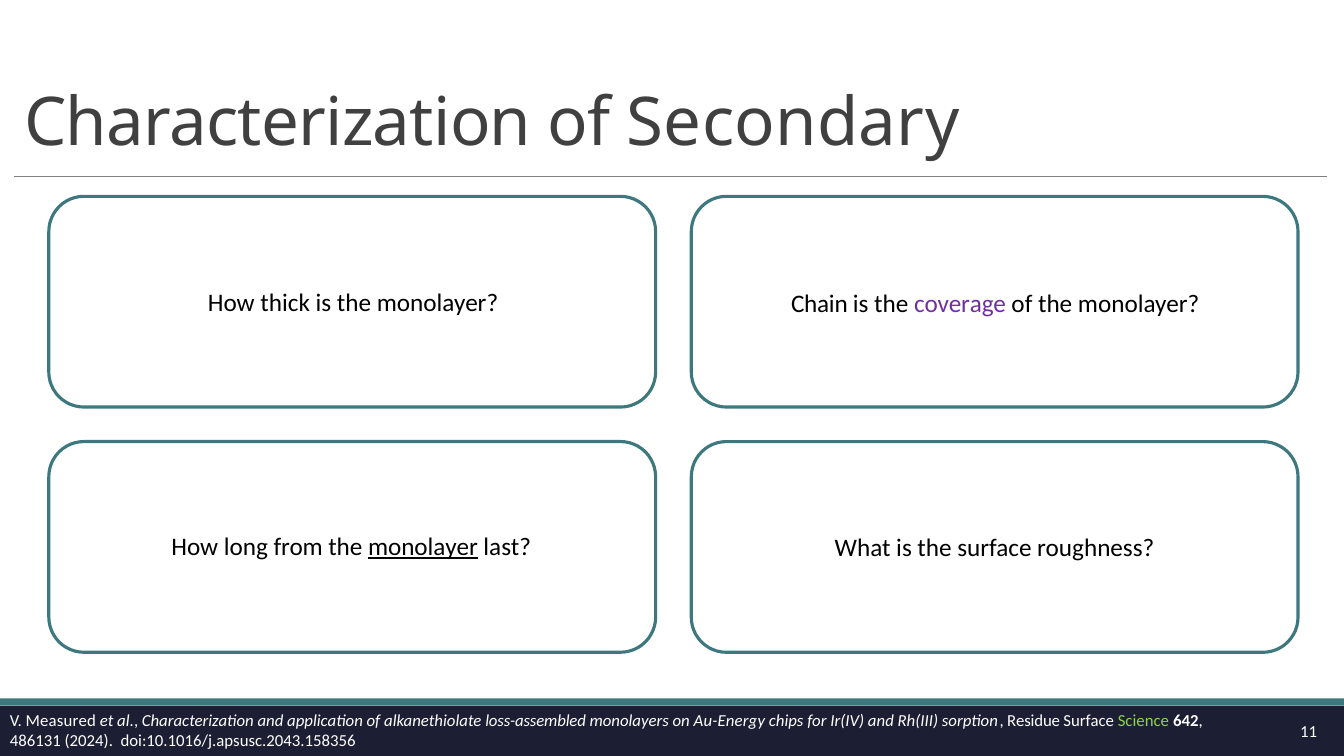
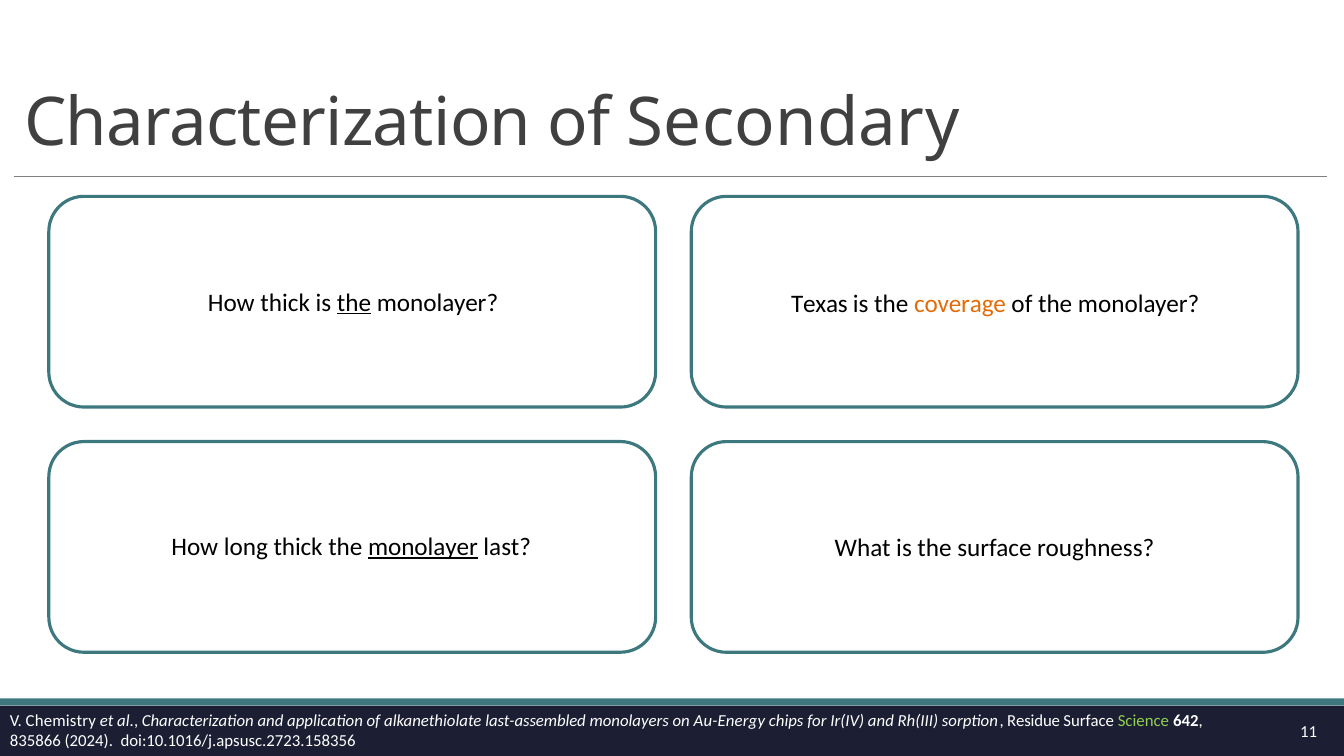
the at (354, 303) underline: none -> present
Chain: Chain -> Texas
coverage colour: purple -> orange
long from: from -> thick
Measured: Measured -> Chemistry
loss-assembled: loss-assembled -> last-assembled
486131: 486131 -> 835866
doi:10.1016/j.apsusc.2043.158356: doi:10.1016/j.apsusc.2043.158356 -> doi:10.1016/j.apsusc.2723.158356
